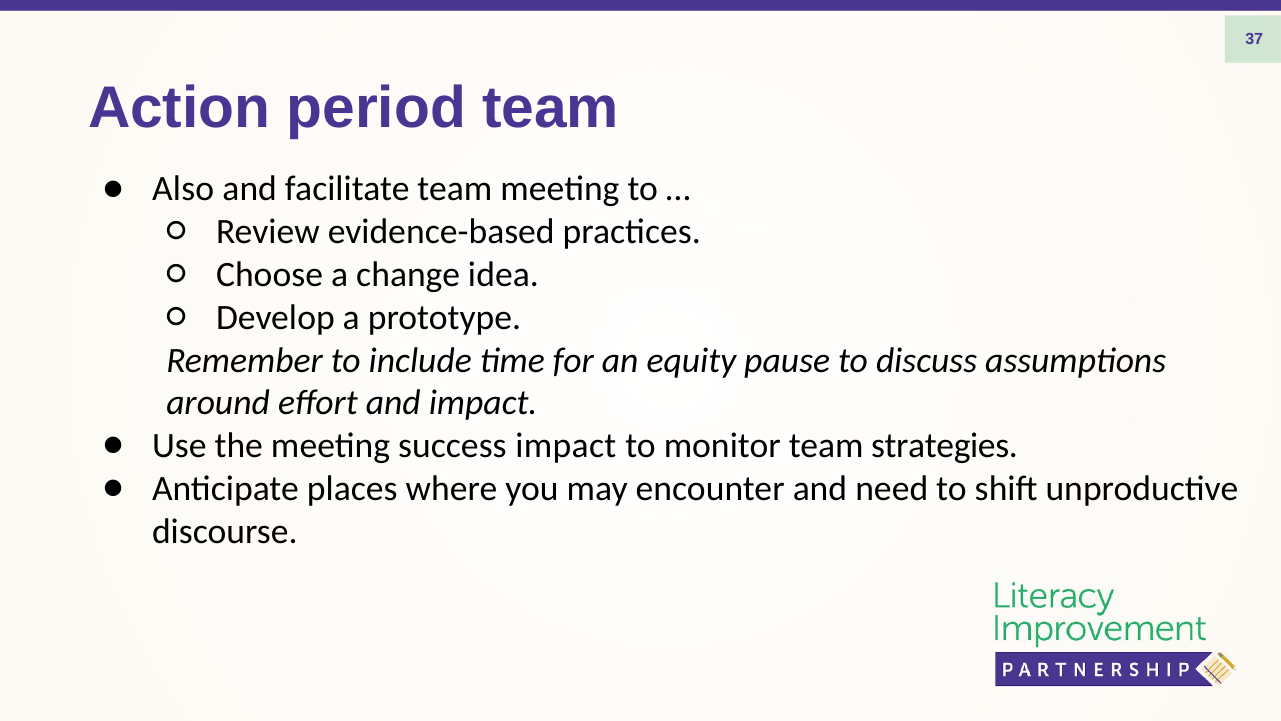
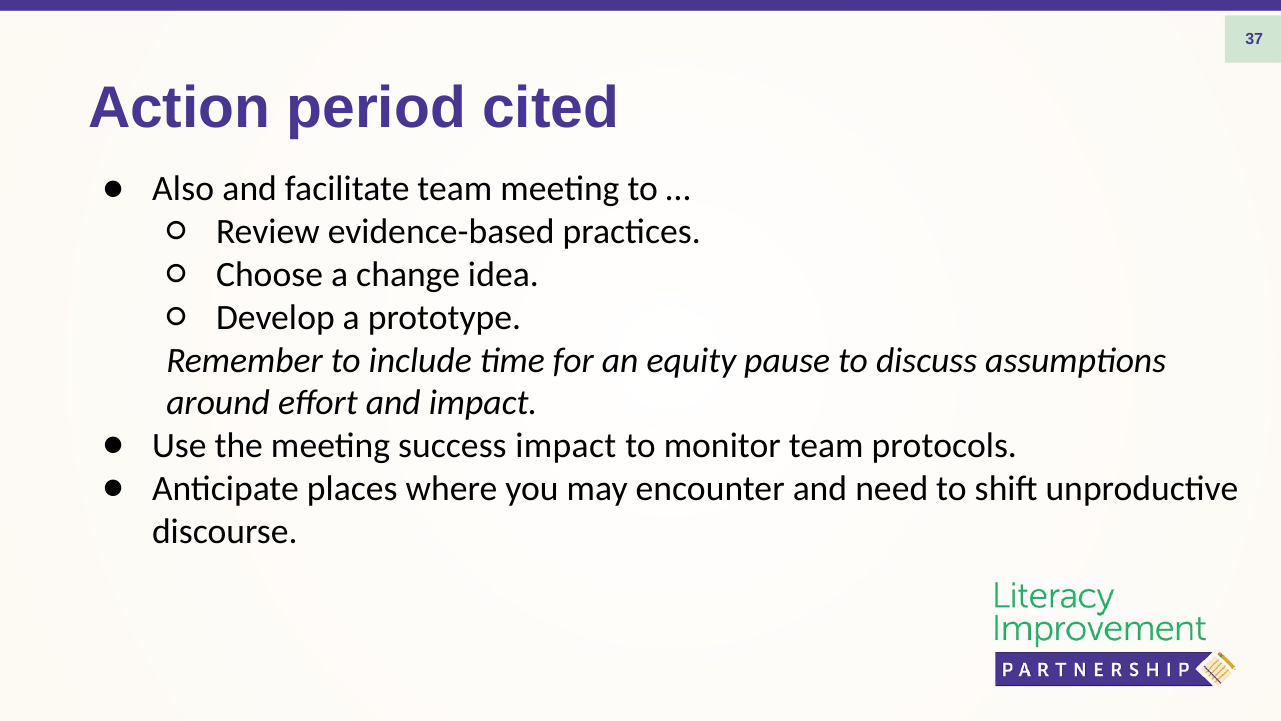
period team: team -> cited
strategies: strategies -> protocols
